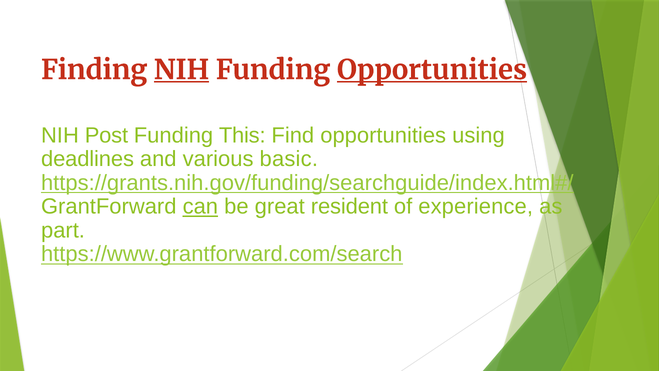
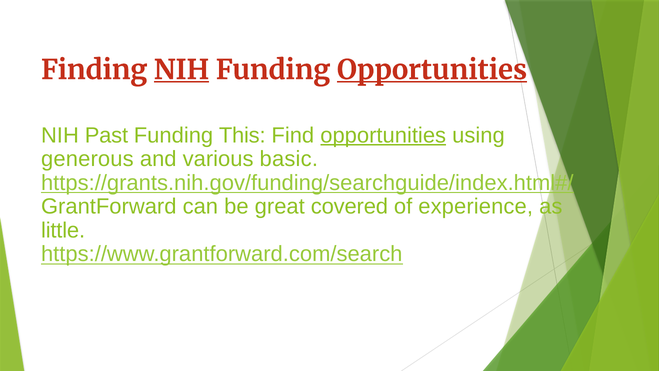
Post: Post -> Past
opportunities at (383, 135) underline: none -> present
deadlines: deadlines -> generous
can underline: present -> none
resident: resident -> covered
part: part -> little
